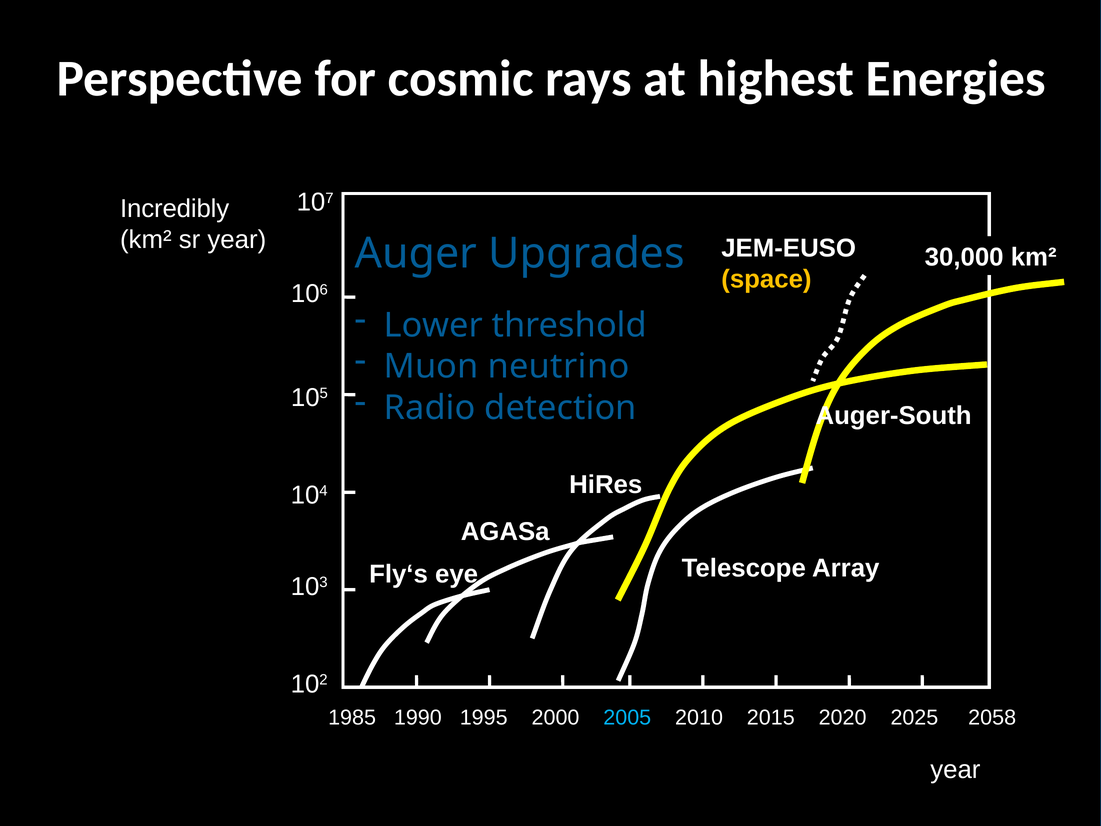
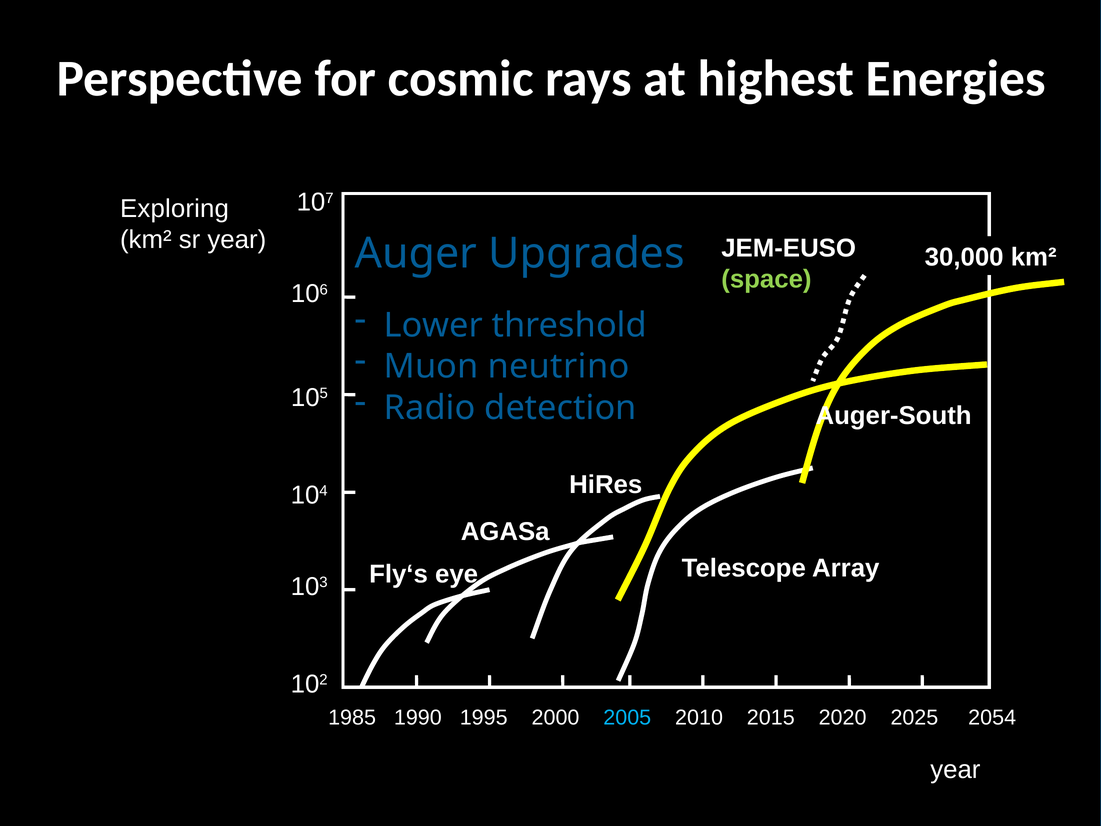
Incredibly: Incredibly -> Exploring
space colour: yellow -> light green
2058: 2058 -> 2054
